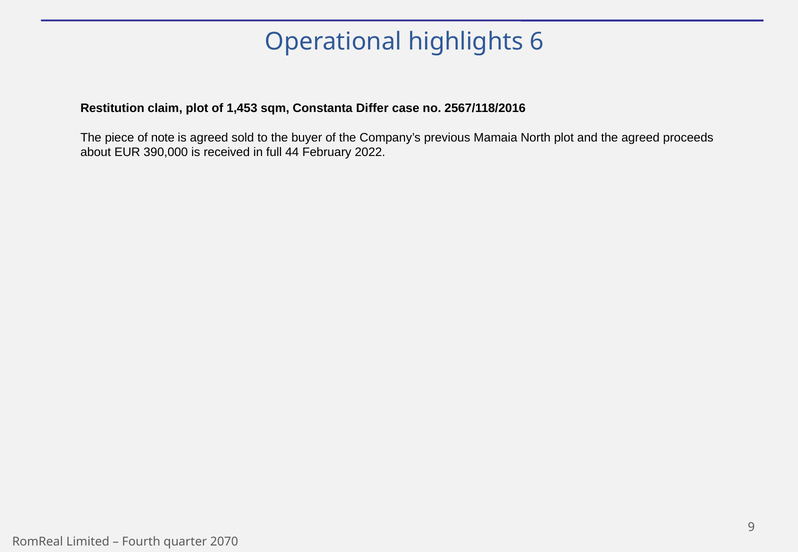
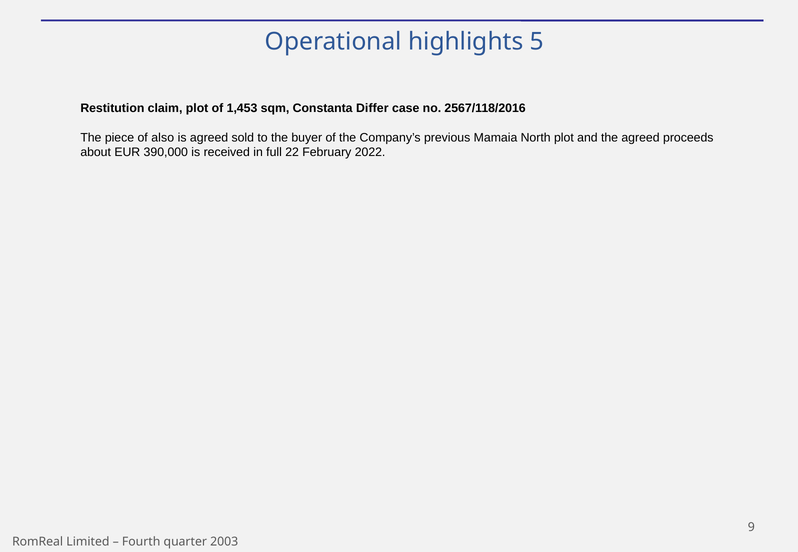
6: 6 -> 5
note: note -> also
44: 44 -> 22
2070: 2070 -> 2003
